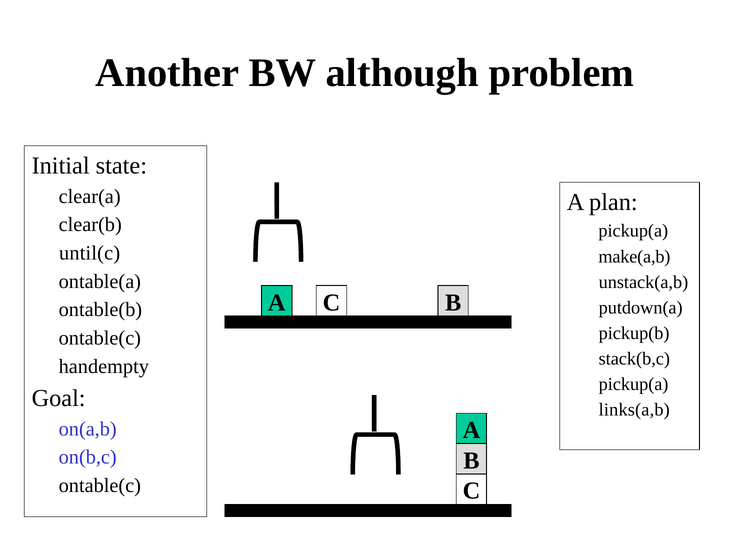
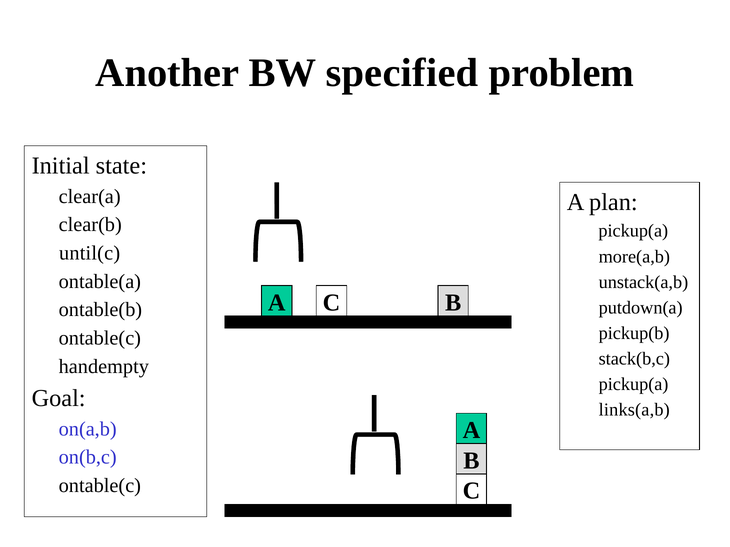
although: although -> specified
make(a,b: make(a,b -> more(a,b
